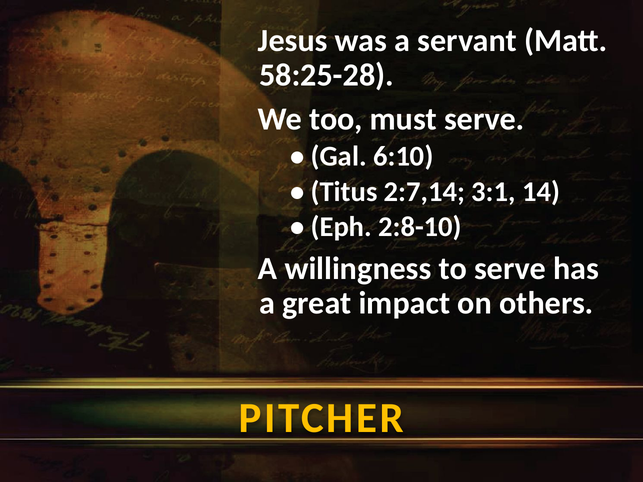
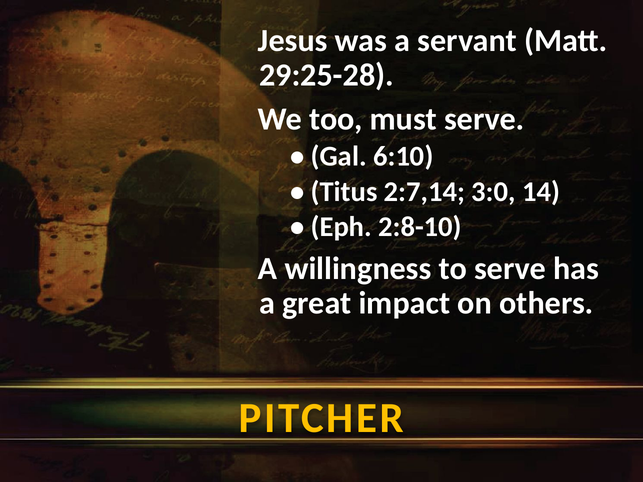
58:25-28: 58:25-28 -> 29:25-28
3:1: 3:1 -> 3:0
